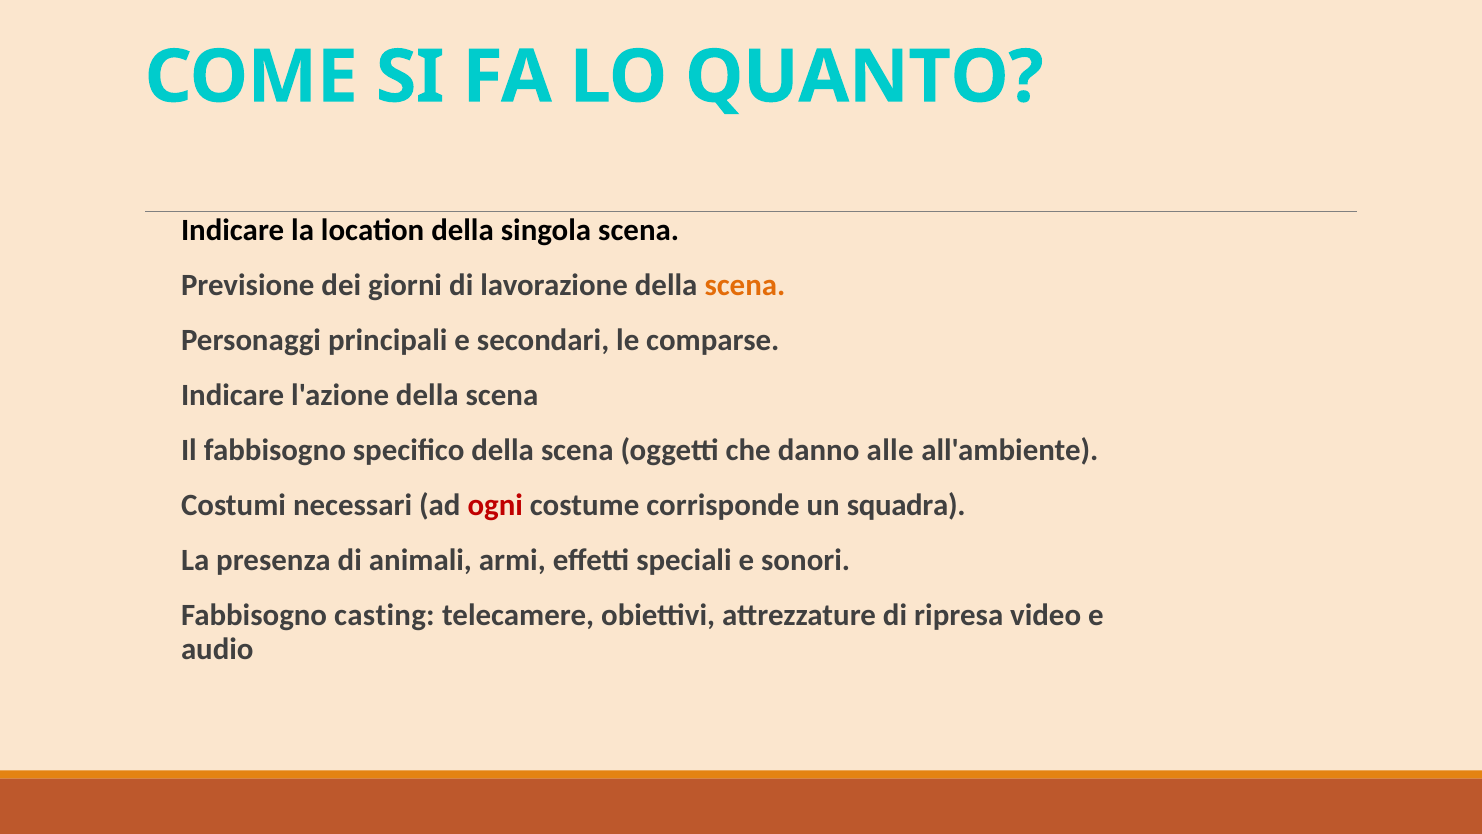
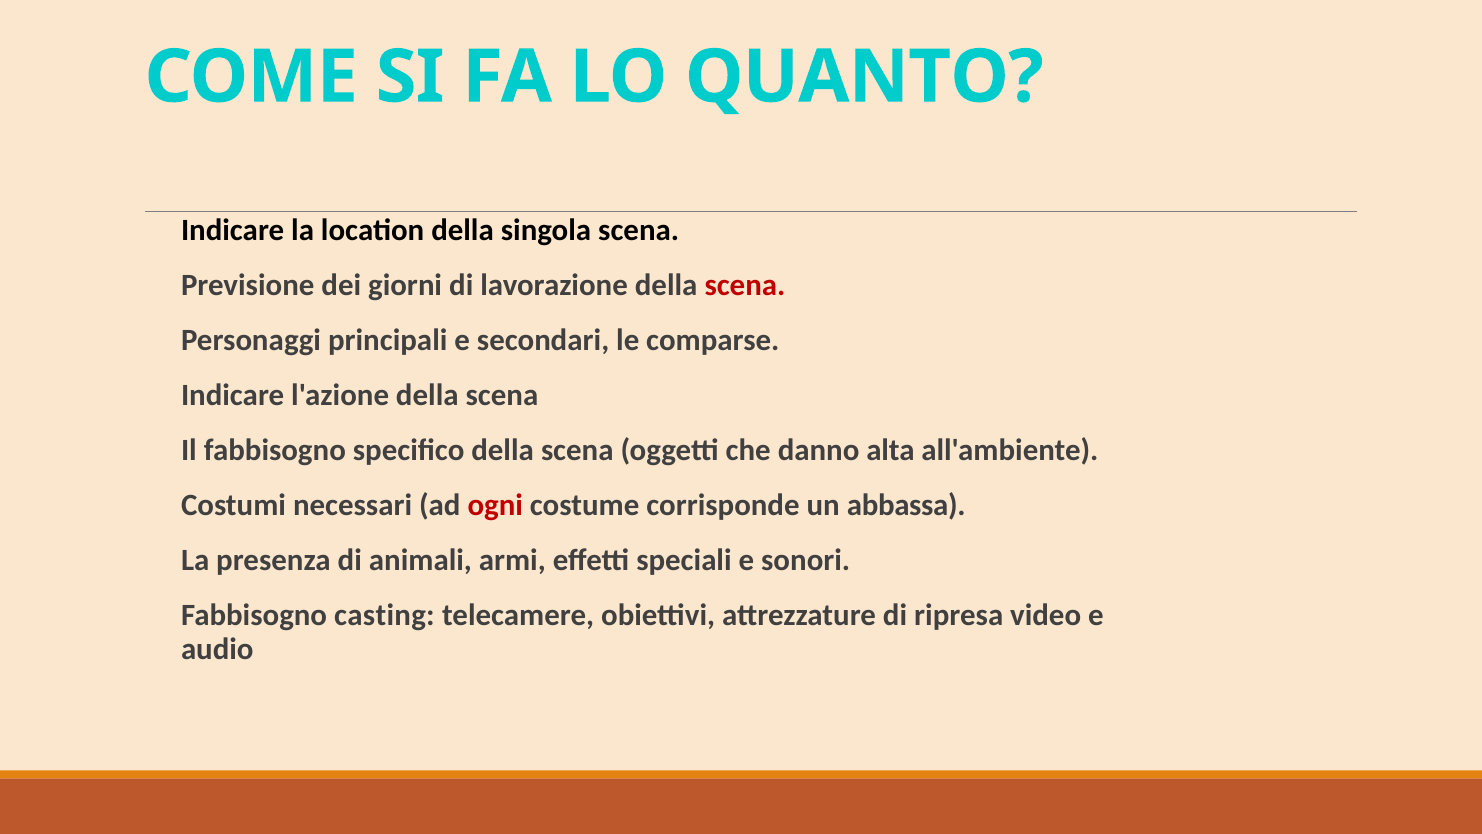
scena at (745, 285) colour: orange -> red
alle: alle -> alta
squadra: squadra -> abbassa
